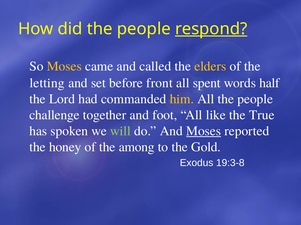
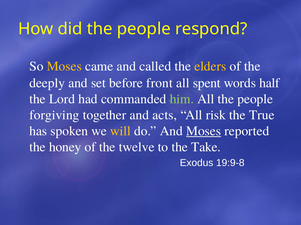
respond underline: present -> none
letting: letting -> deeply
him colour: yellow -> light green
challenge: challenge -> forgiving
foot: foot -> acts
like: like -> risk
will colour: light green -> yellow
among: among -> twelve
Gold: Gold -> Take
19:3-8: 19:3-8 -> 19:9-8
